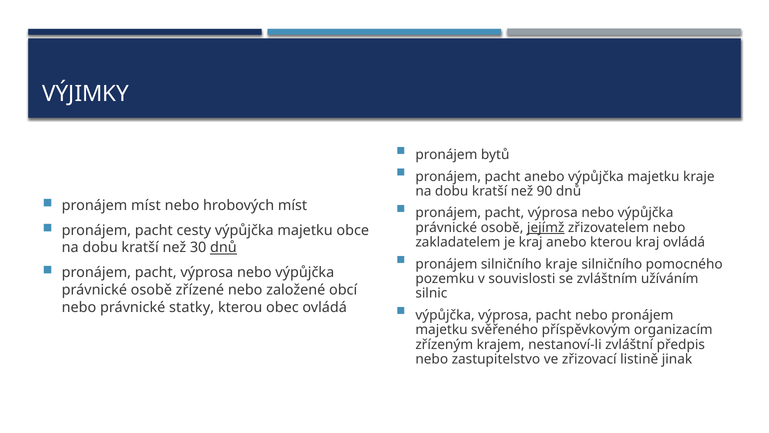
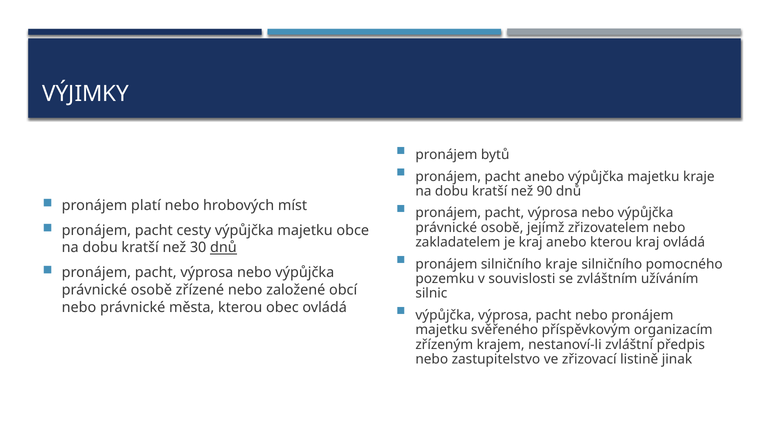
pronájem míst: míst -> platí
jejímž underline: present -> none
statky: statky -> města
